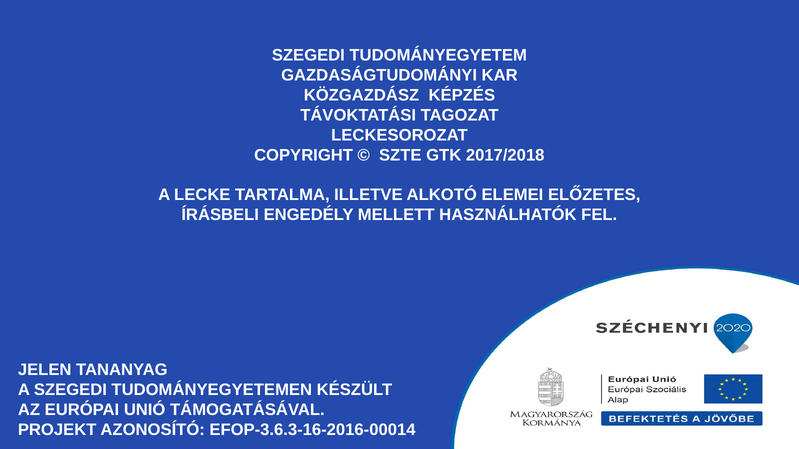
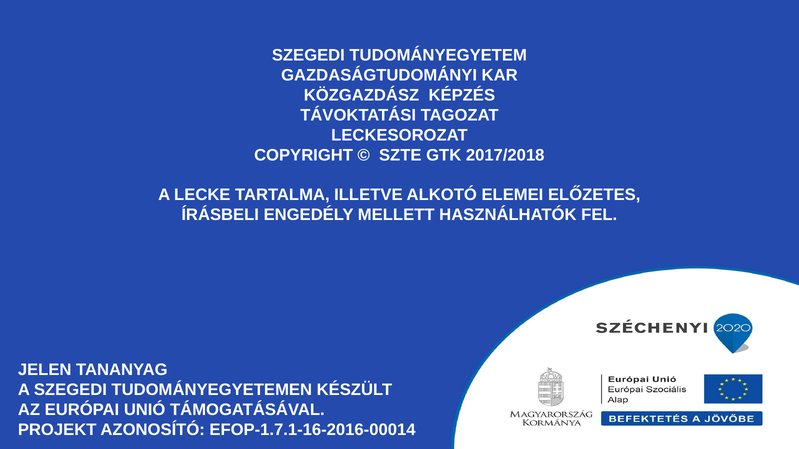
EFOP-3.6.3-16-2016-00014: EFOP-3.6.3-16-2016-00014 -> EFOP-1.7.1-16-2016-00014
